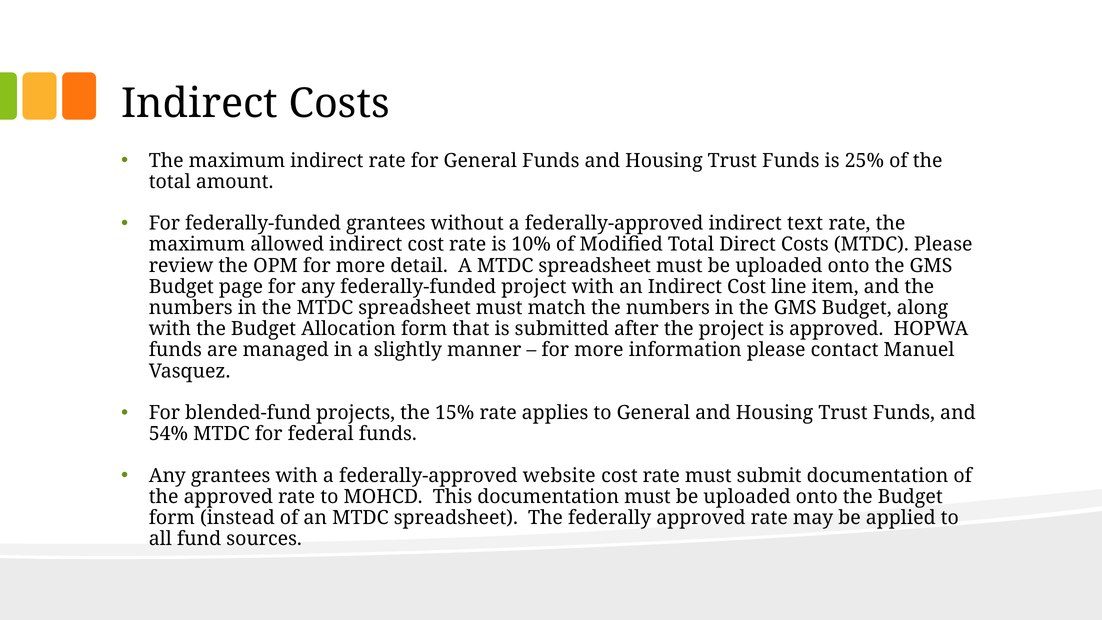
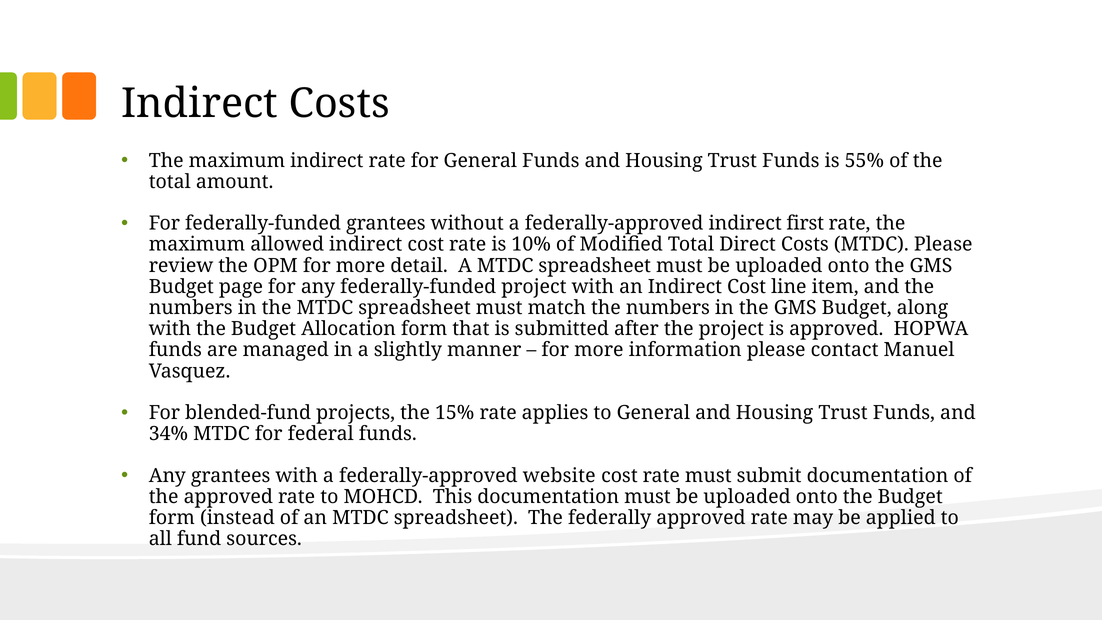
25%: 25% -> 55%
text: text -> first
54%: 54% -> 34%
